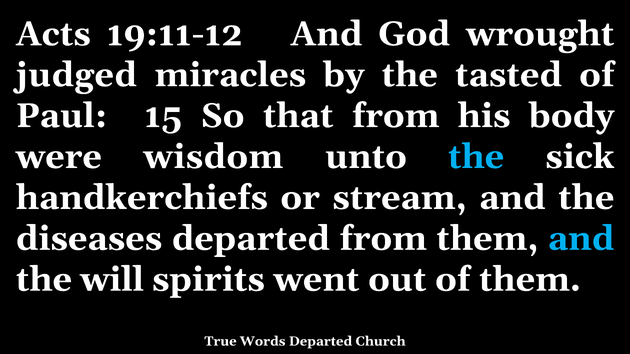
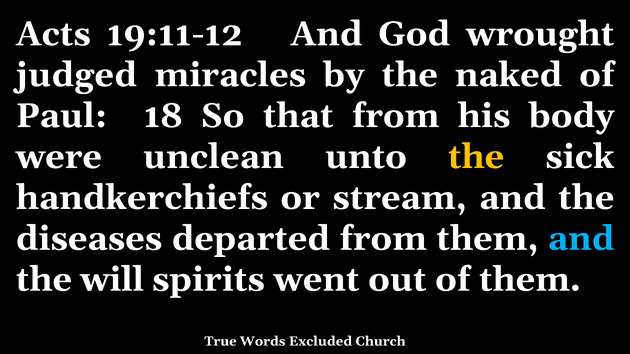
tasted: tasted -> naked
15: 15 -> 18
wisdom: wisdom -> unclean
the at (476, 157) colour: light blue -> yellow
Words Departed: Departed -> Excluded
